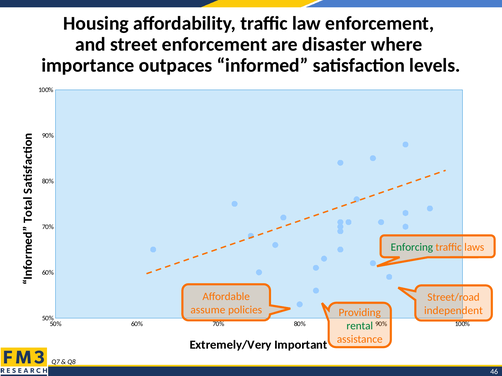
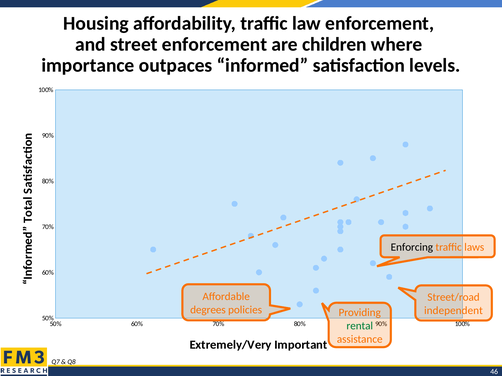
disaster: disaster -> children
Enforcing colour: green -> black
assume: assume -> degrees
